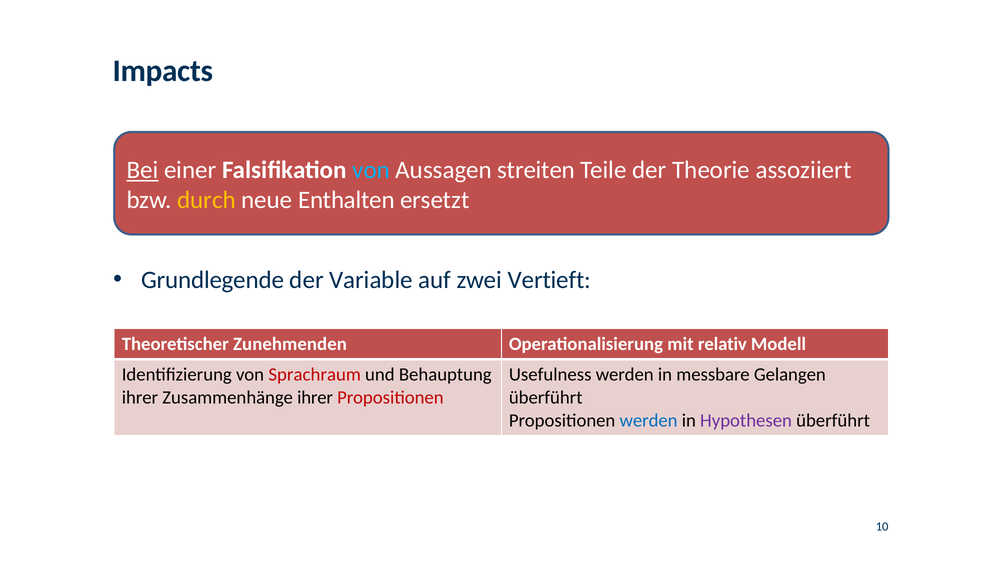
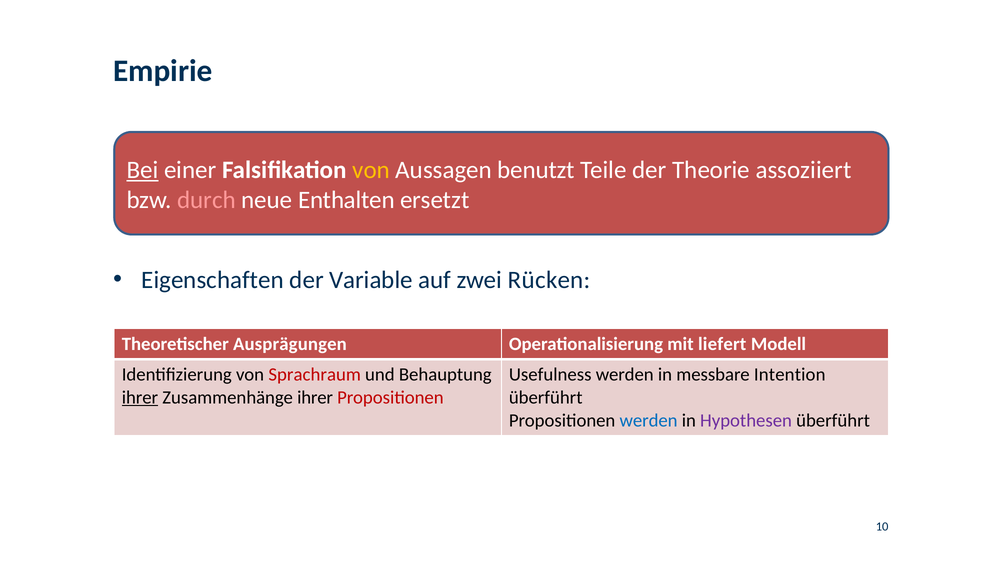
Impacts: Impacts -> Empirie
von at (371, 170) colour: light blue -> yellow
streiten: streiten -> benutzt
durch colour: yellow -> pink
Grundlegende: Grundlegende -> Eigenschaften
Vertieft: Vertieft -> Rücken
Zunehmenden: Zunehmenden -> Ausprägungen
relativ: relativ -> liefert
Gelangen: Gelangen -> Intention
ihrer at (140, 398) underline: none -> present
